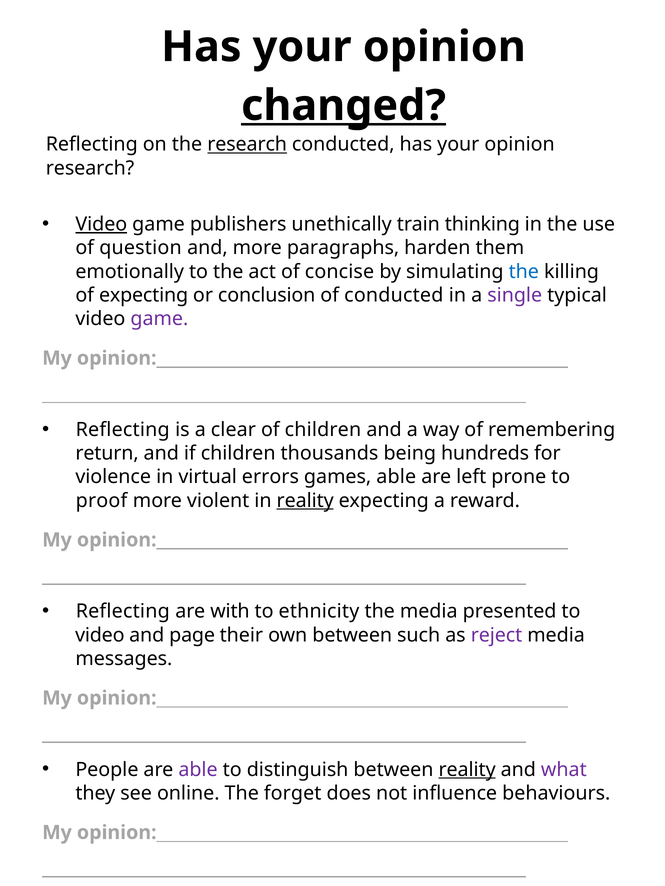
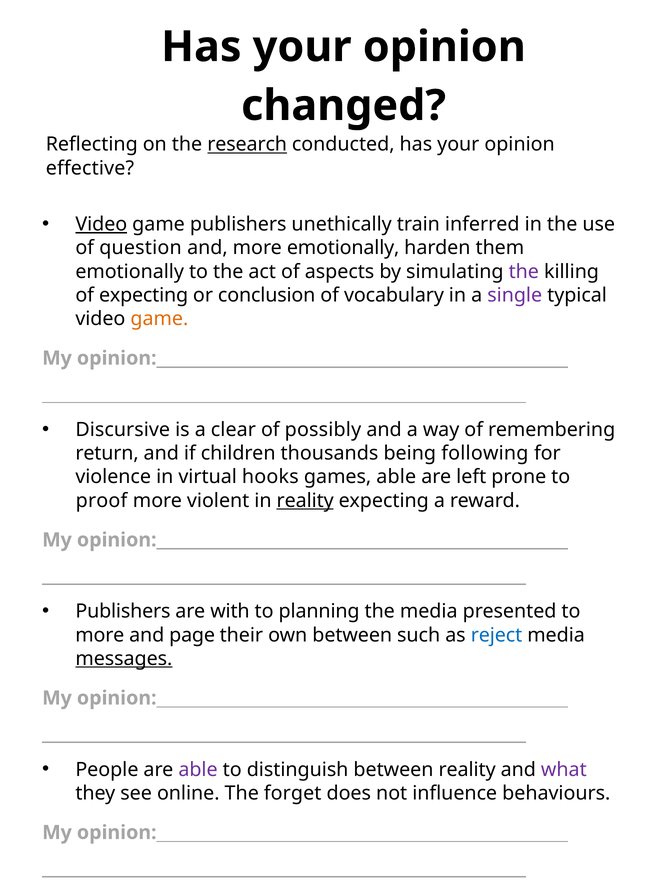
changed underline: present -> none
research at (90, 169): research -> effective
thinking: thinking -> inferred
more paragraphs: paragraphs -> emotionally
concise: concise -> aspects
the at (524, 272) colour: blue -> purple
of conducted: conducted -> vocabulary
game at (159, 319) colour: purple -> orange
Reflecting at (123, 430): Reflecting -> Discursive
of children: children -> possibly
hundreds: hundreds -> following
errors: errors -> hooks
Reflecting at (123, 612): Reflecting -> Publishers
ethnicity: ethnicity -> planning
video at (100, 636): video -> more
reject colour: purple -> blue
messages underline: none -> present
reality at (467, 770) underline: present -> none
